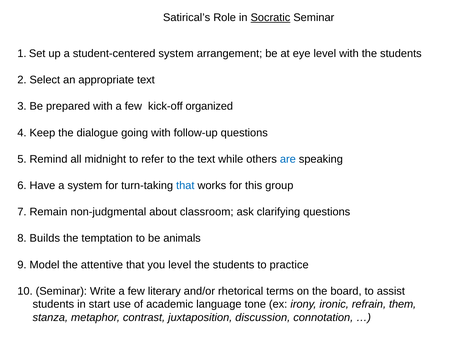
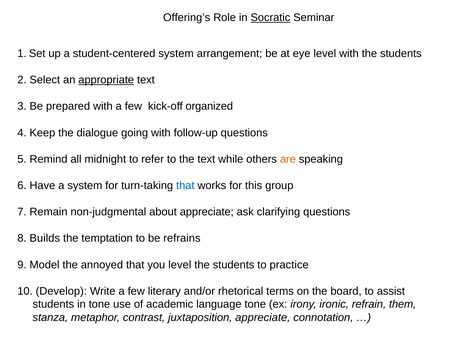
Satirical’s: Satirical’s -> Offering’s
appropriate underline: none -> present
are colour: blue -> orange
about classroom: classroom -> appreciate
animals: animals -> refrains
attentive: attentive -> annoyed
10 Seminar: Seminar -> Develop
in start: start -> tone
juxtaposition discussion: discussion -> appreciate
